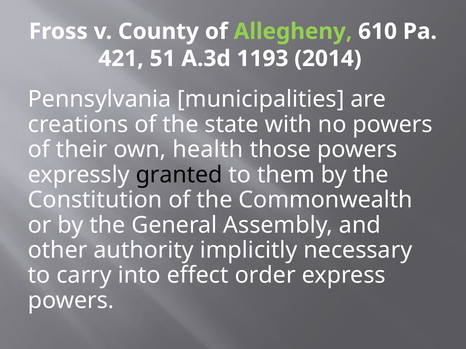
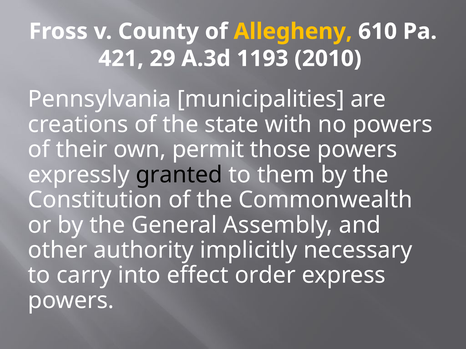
Allegheny colour: light green -> yellow
51: 51 -> 29
2014: 2014 -> 2010
health: health -> permit
